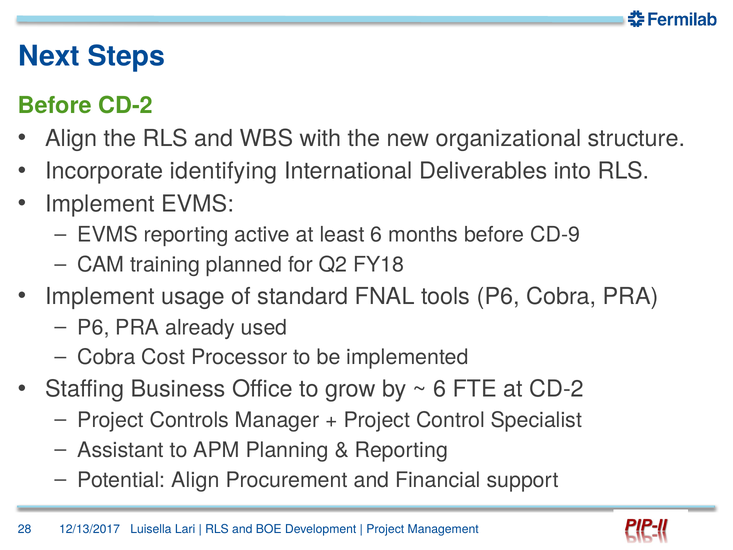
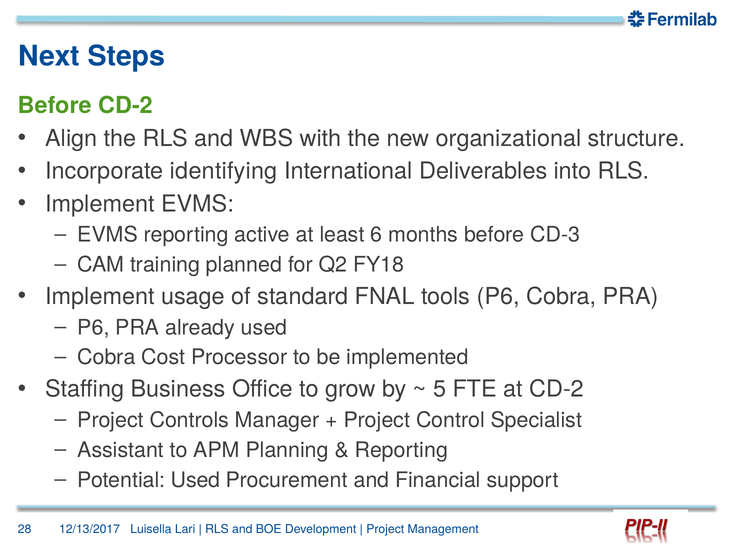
CD-9: CD-9 -> CD-3
6 at (440, 389): 6 -> 5
Potential Align: Align -> Used
